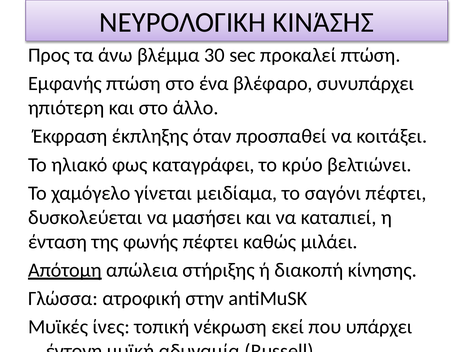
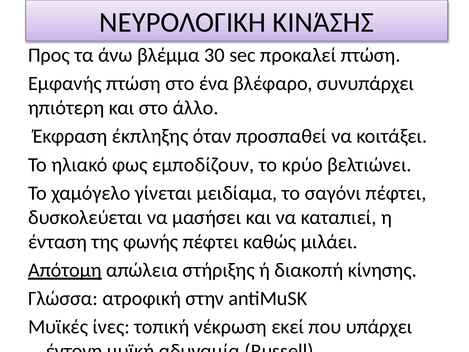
καταγράφει: καταγράφει -> εμποδίζουν
